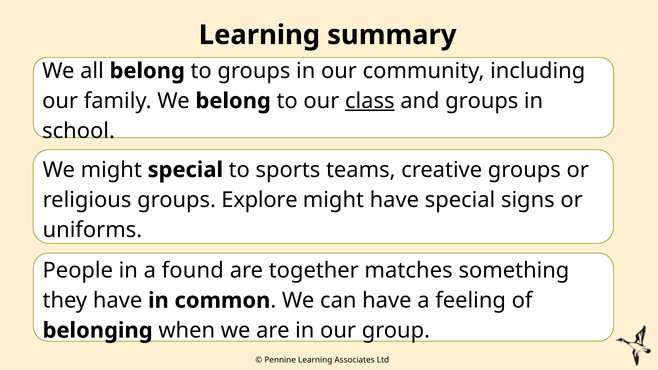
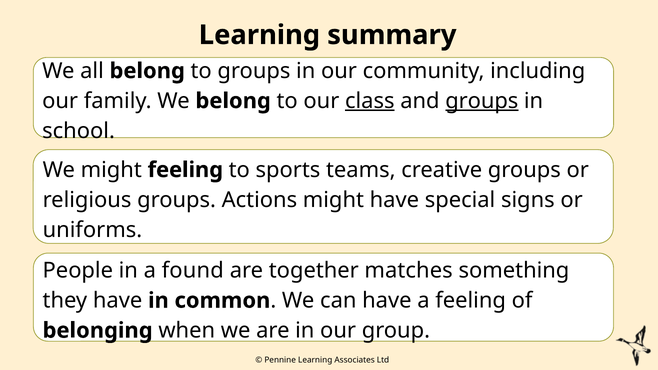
groups at (482, 101) underline: none -> present
might special: special -> feeling
Explore: Explore -> Actions
